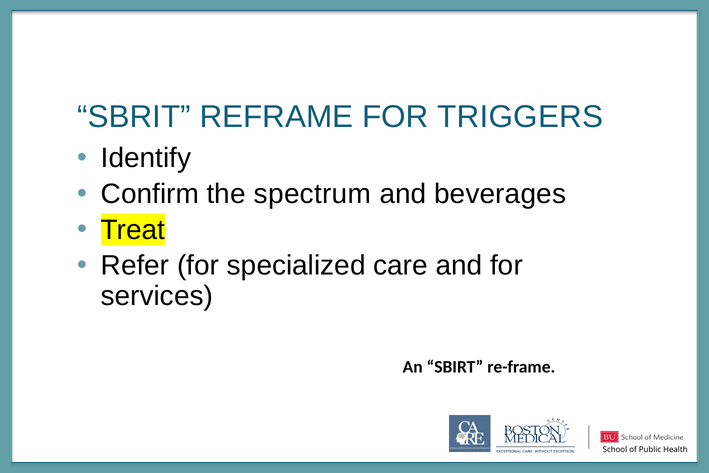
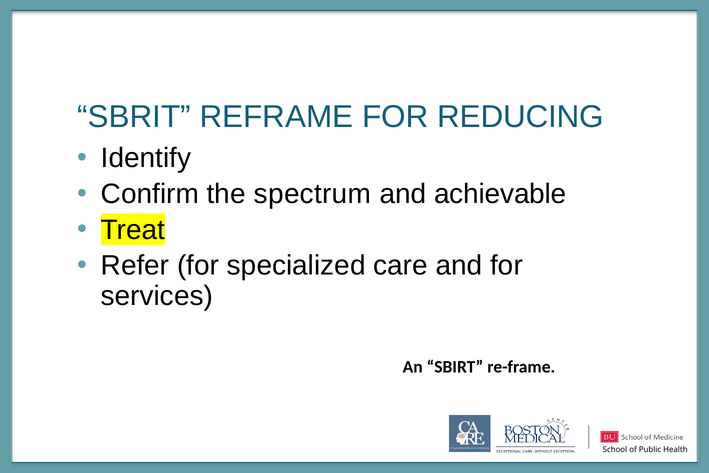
TRIGGERS: TRIGGERS -> REDUCING
beverages: beverages -> achievable
